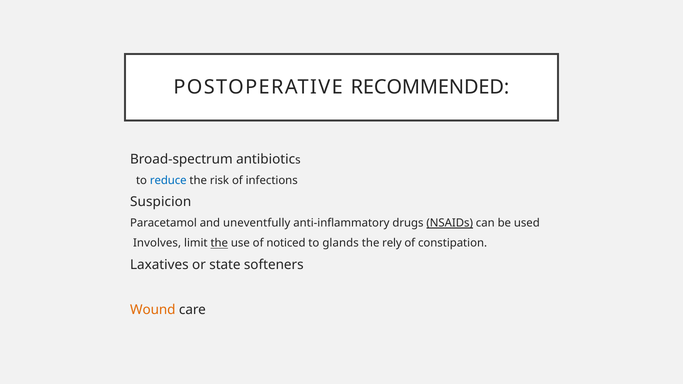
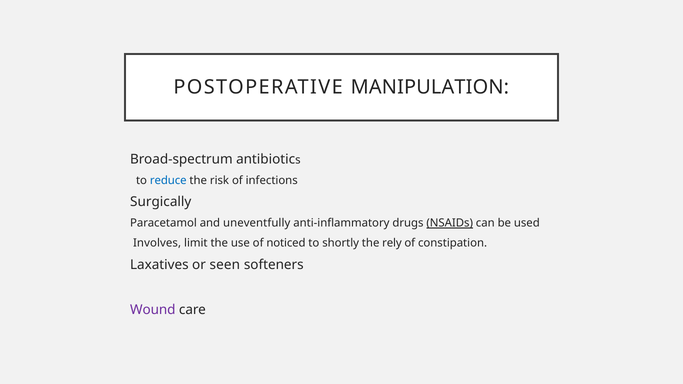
RECOMMENDED: RECOMMENDED -> MANIPULATION
Suspicion: Suspicion -> Surgically
the at (219, 243) underline: present -> none
glands: glands -> shortly
state: state -> seen
Wound colour: orange -> purple
